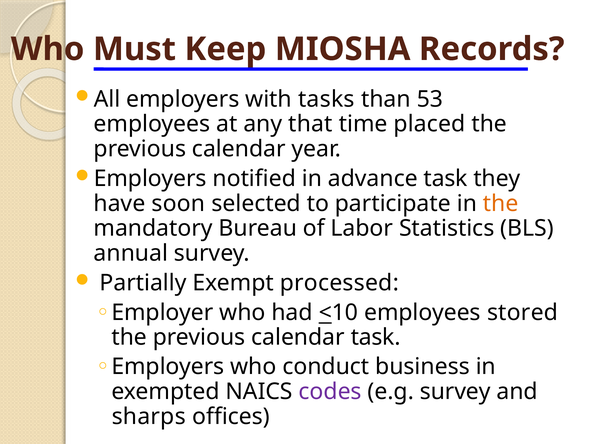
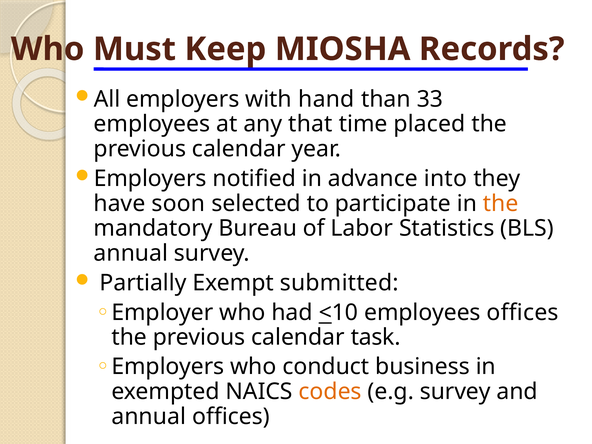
tasks: tasks -> hand
53: 53 -> 33
advance task: task -> into
processed: processed -> submitted
employees stored: stored -> offices
codes colour: purple -> orange
sharps at (149, 416): sharps -> annual
